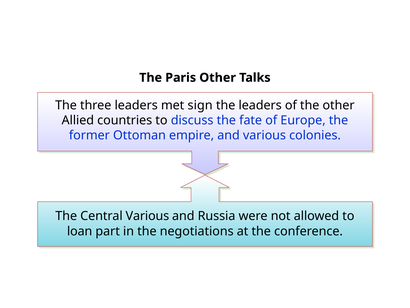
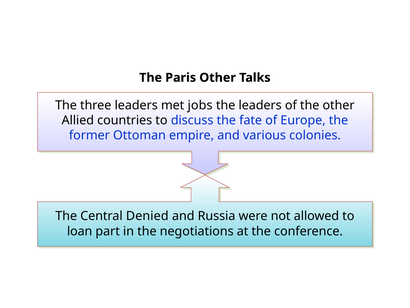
sign: sign -> jobs
Central Various: Various -> Denied
